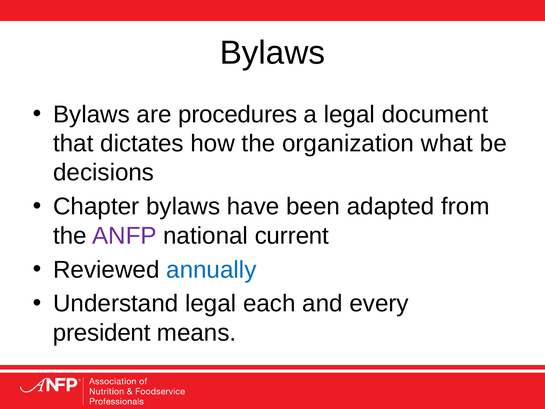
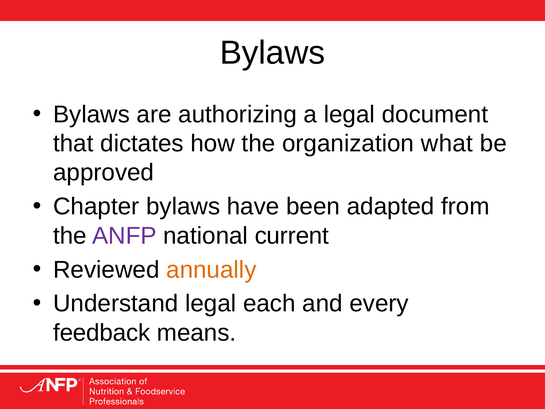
procedures: procedures -> authorizing
decisions: decisions -> approved
annually colour: blue -> orange
president: president -> feedback
